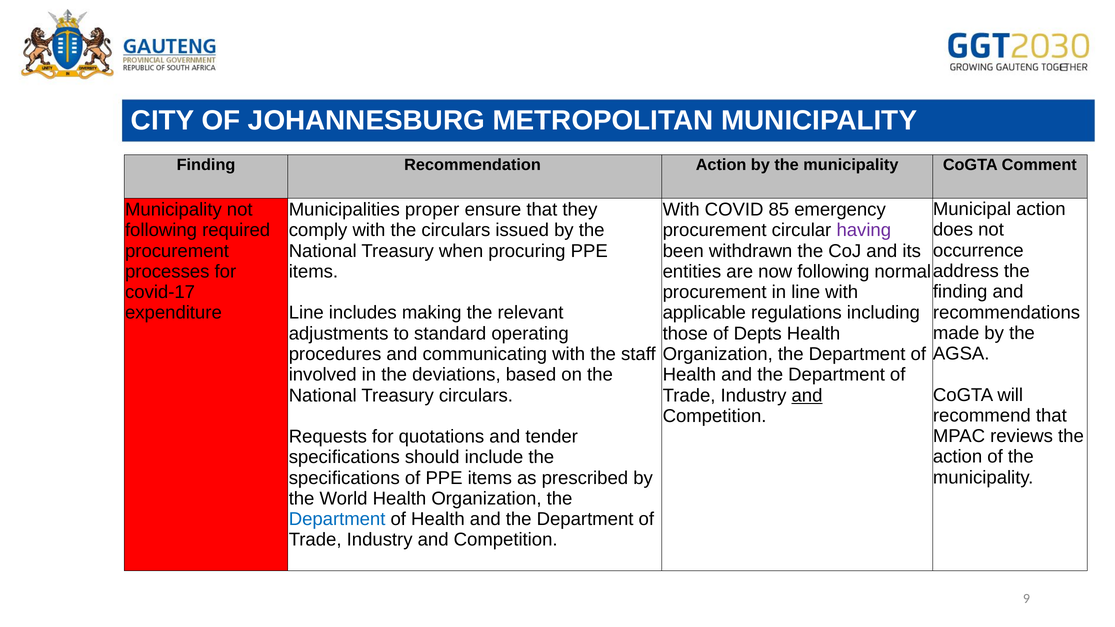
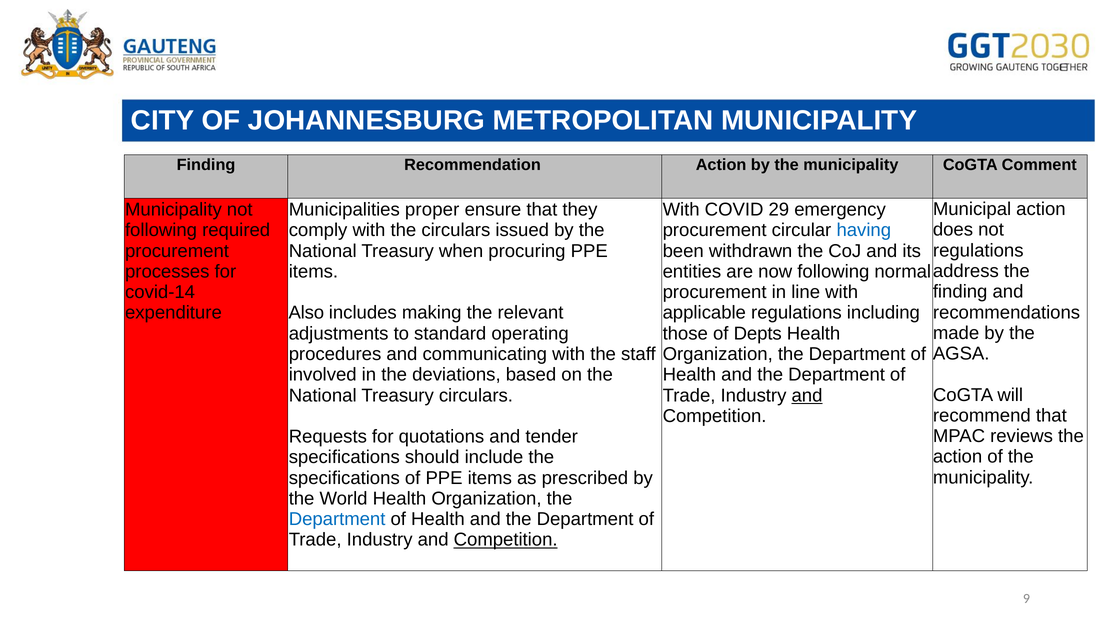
85: 85 -> 29
having colour: purple -> blue
occurrence at (978, 251): occurrence -> regulations
covid-17: covid-17 -> covid-14
Line at (306, 313): Line -> Also
Competition at (506, 540) underline: none -> present
